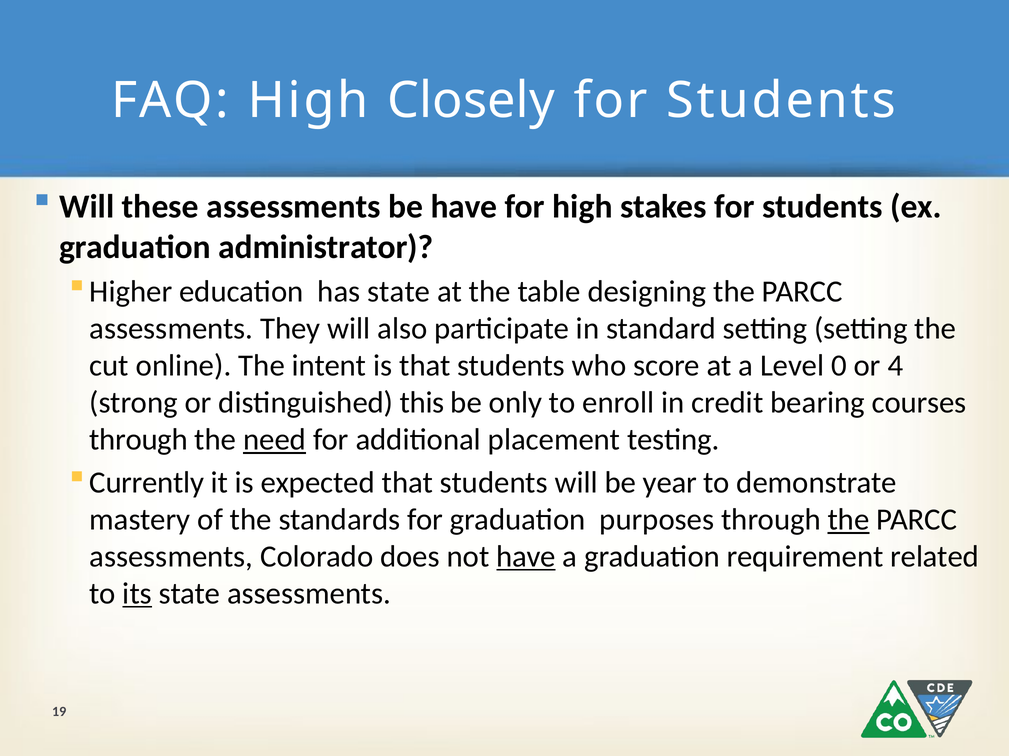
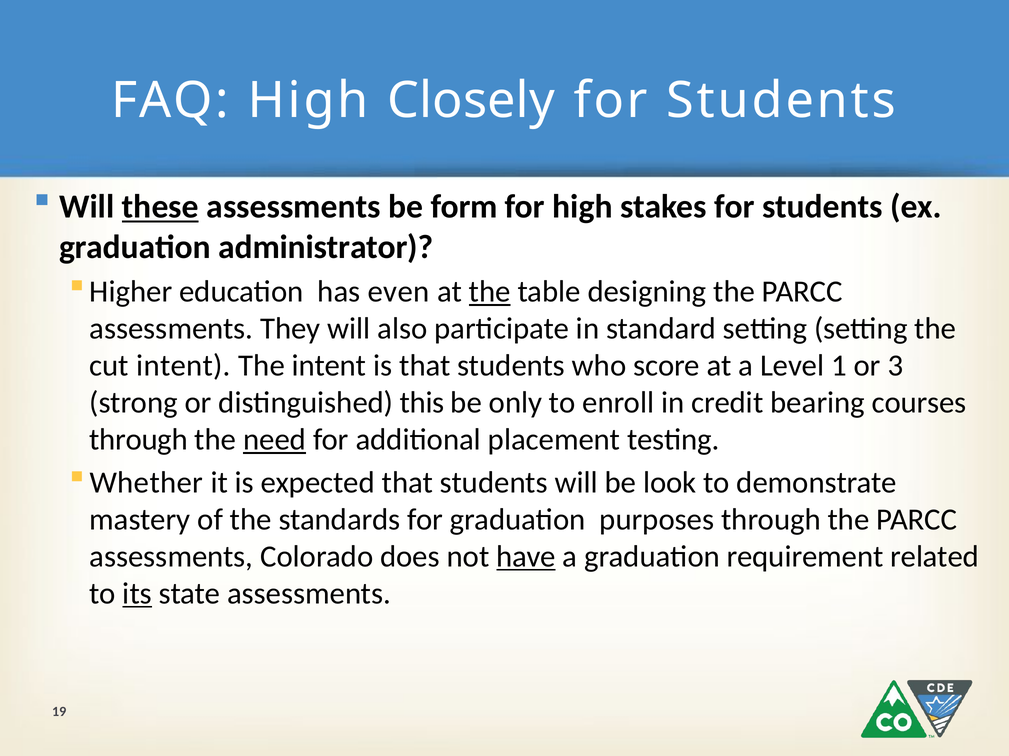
these underline: none -> present
be have: have -> form
has state: state -> even
the at (490, 292) underline: none -> present
cut online: online -> intent
0: 0 -> 1
4: 4 -> 3
Currently: Currently -> Whether
year: year -> look
the at (849, 520) underline: present -> none
